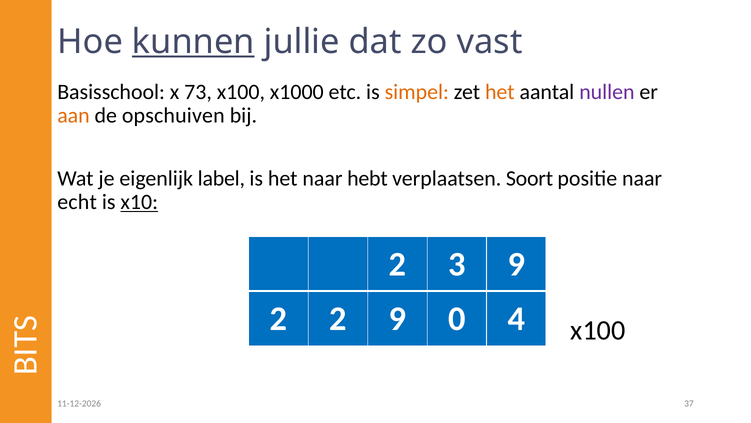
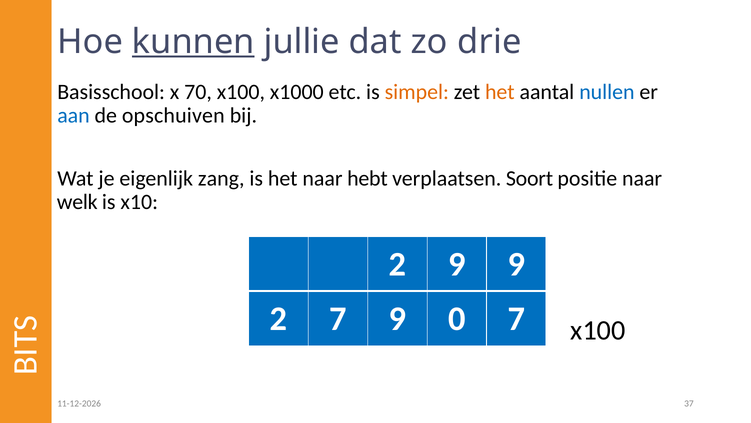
vast: vast -> drie
73: 73 -> 70
nullen colour: purple -> blue
aan colour: orange -> blue
label: label -> zang
echt: echt -> welk
x10 underline: present -> none
2 3: 3 -> 9
2 2: 2 -> 7
0 4: 4 -> 7
